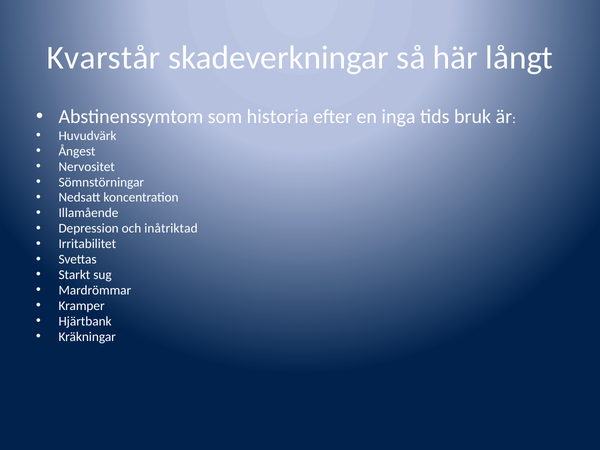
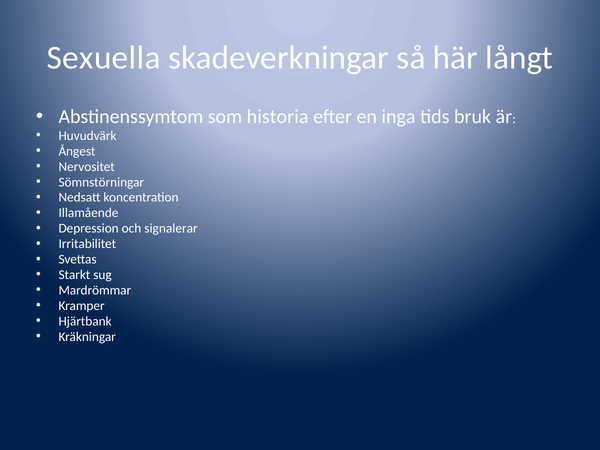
Kvarstår: Kvarstår -> Sexuella
inåtriktad: inåtriktad -> signalerar
